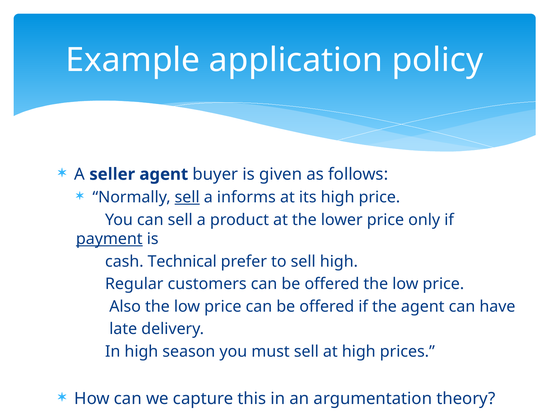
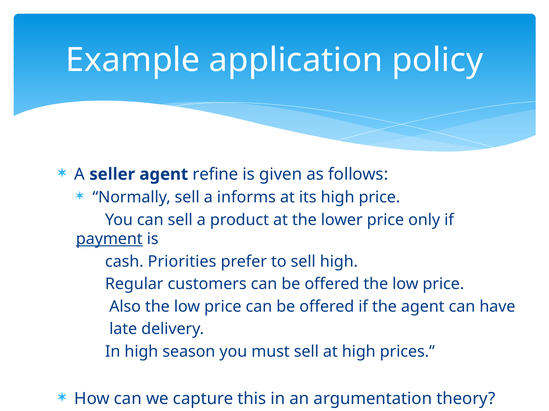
buyer: buyer -> refine
sell at (187, 198) underline: present -> none
Technical: Technical -> Priorities
